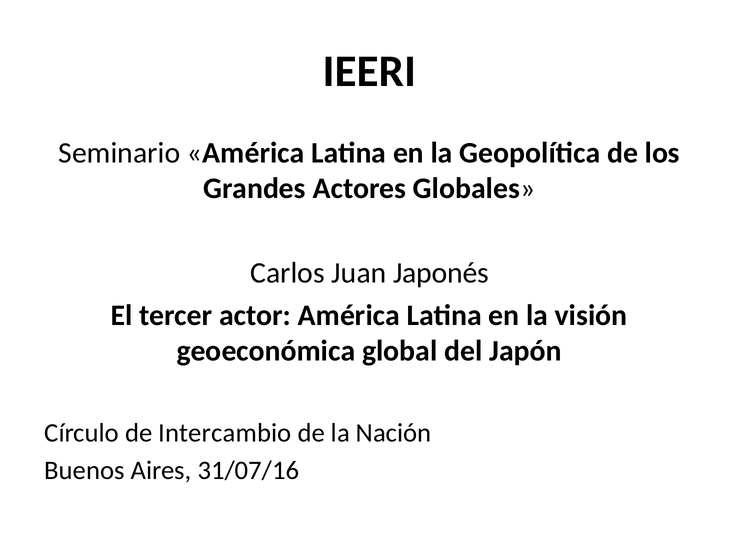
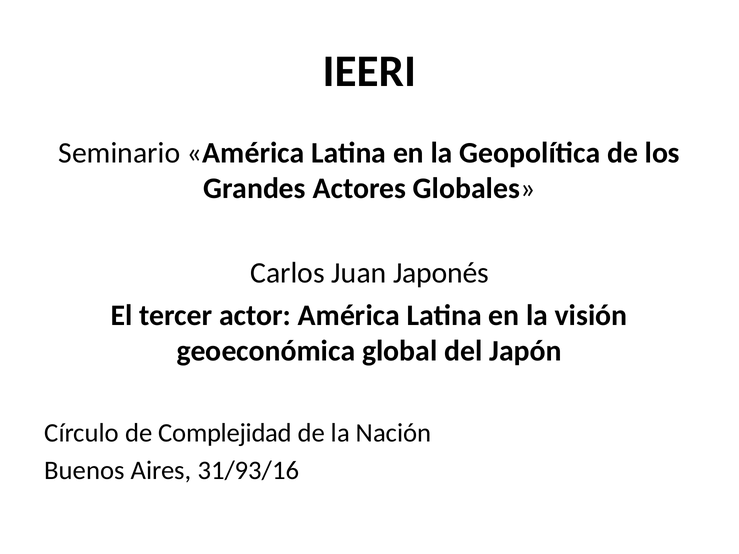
Intercambio: Intercambio -> Complejidad
31/07/16: 31/07/16 -> 31/93/16
